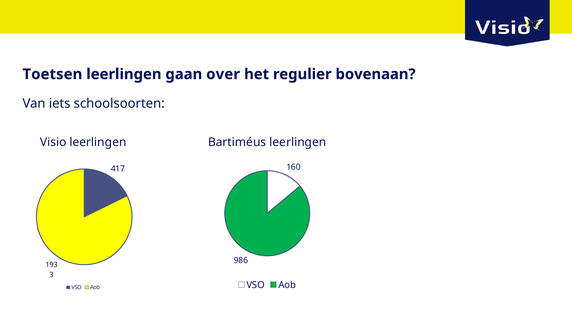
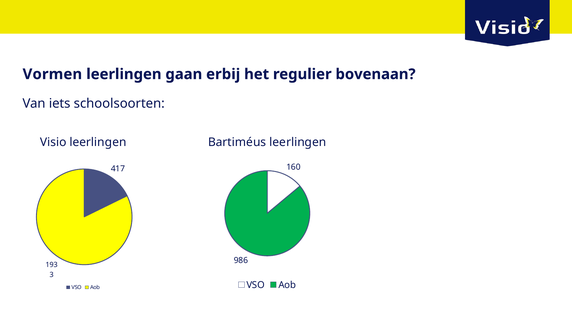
Toetsen: Toetsen -> Vormen
over: over -> erbij
